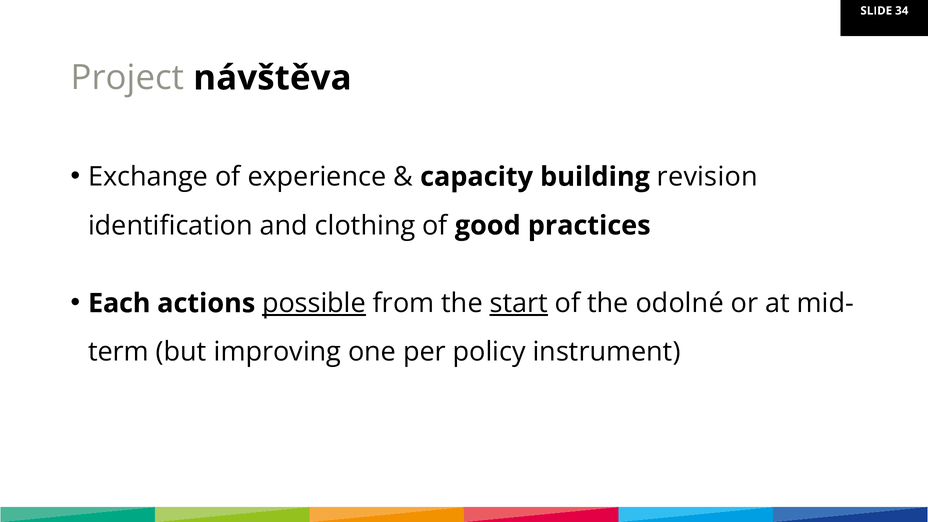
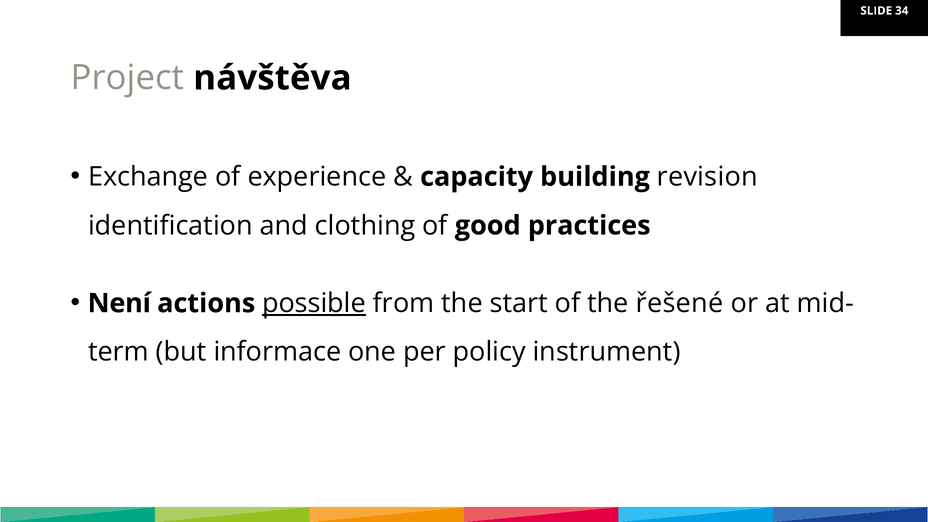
Each: Each -> Není
start underline: present -> none
odolné: odolné -> řešené
improving: improving -> informace
